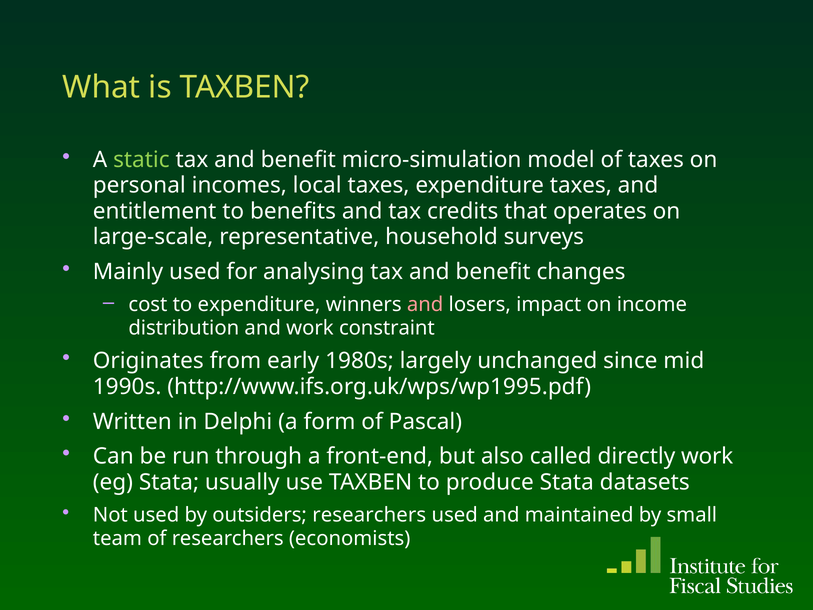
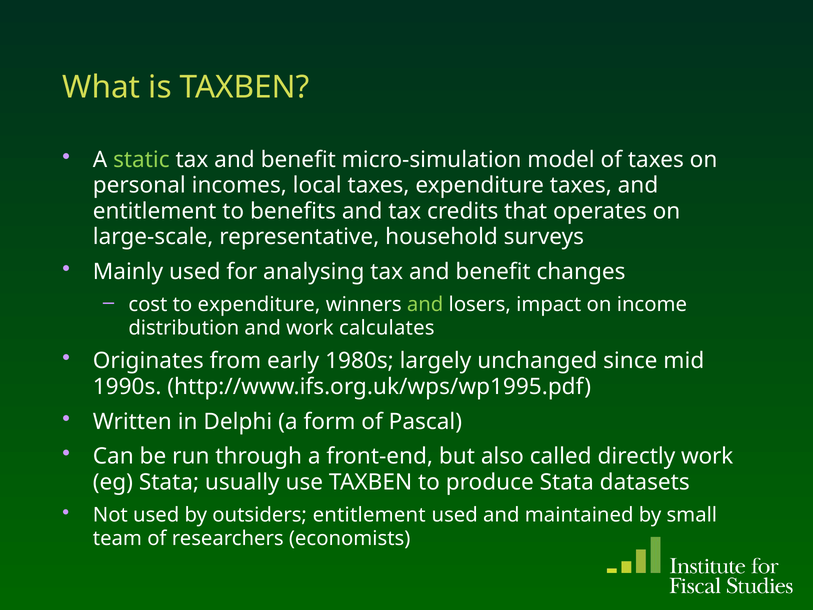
and at (425, 305) colour: pink -> light green
constraint: constraint -> calculates
outsiders researchers: researchers -> entitlement
